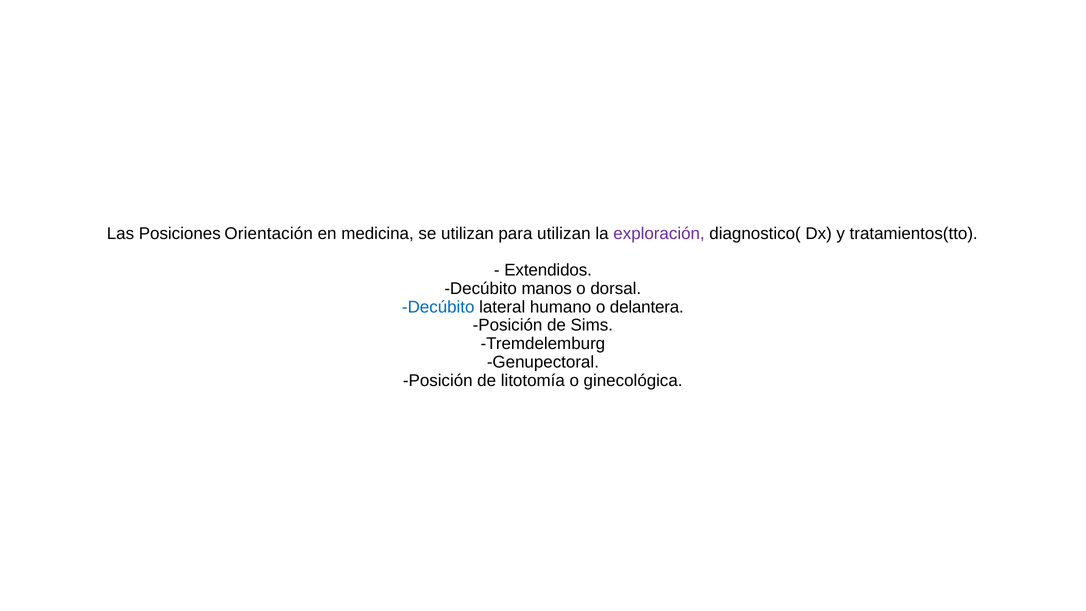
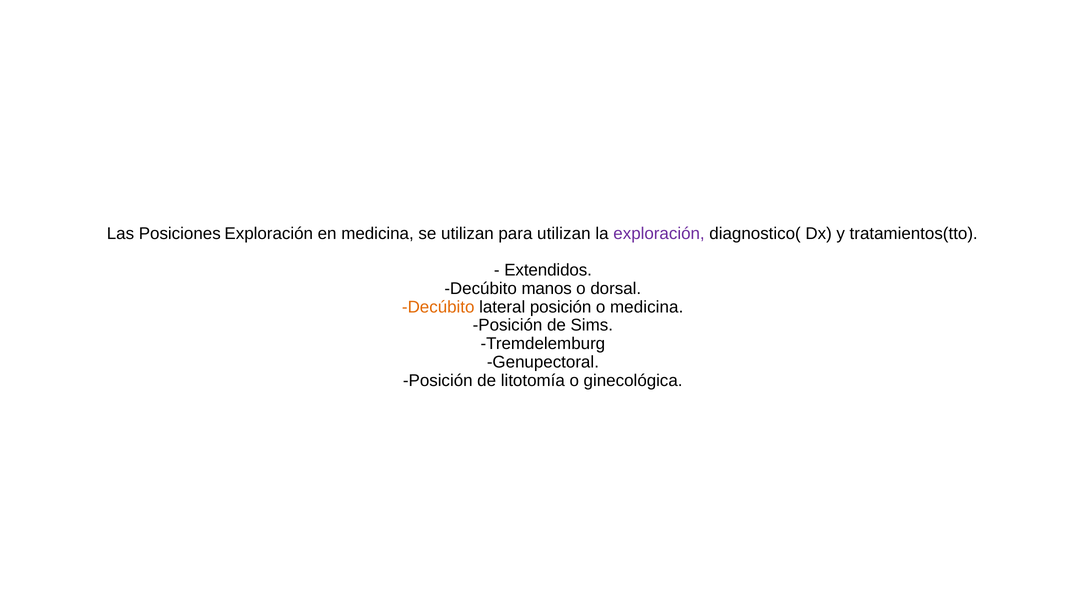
Posiciones Orientación: Orientación -> Exploración
Decúbito at (438, 307) colour: blue -> orange
lateral humano: humano -> posición
o delantera: delantera -> medicina
